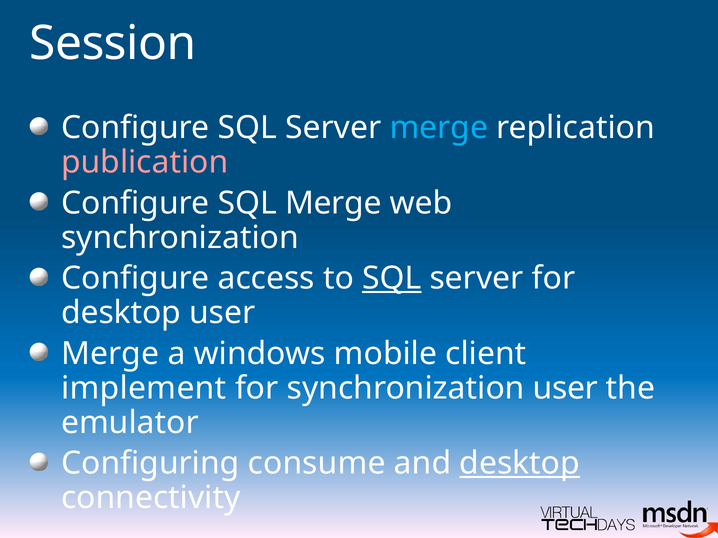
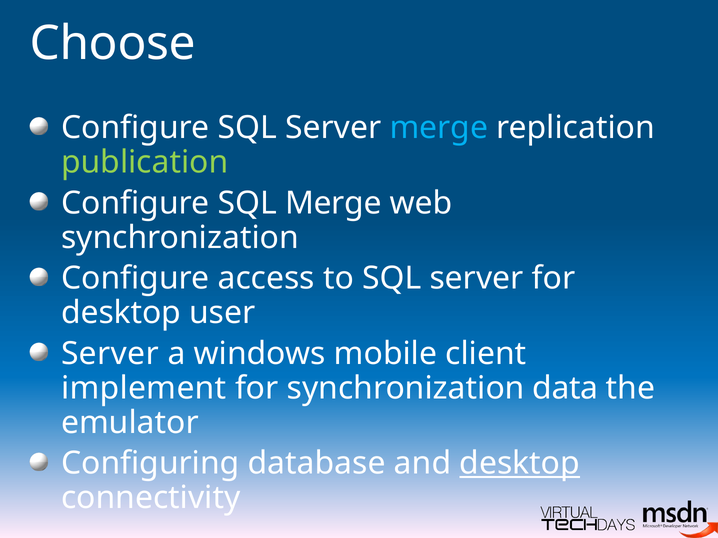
Session: Session -> Choose
publication colour: pink -> light green
SQL at (392, 279) underline: present -> none
Merge at (110, 354): Merge -> Server
synchronization user: user -> data
consume: consume -> database
